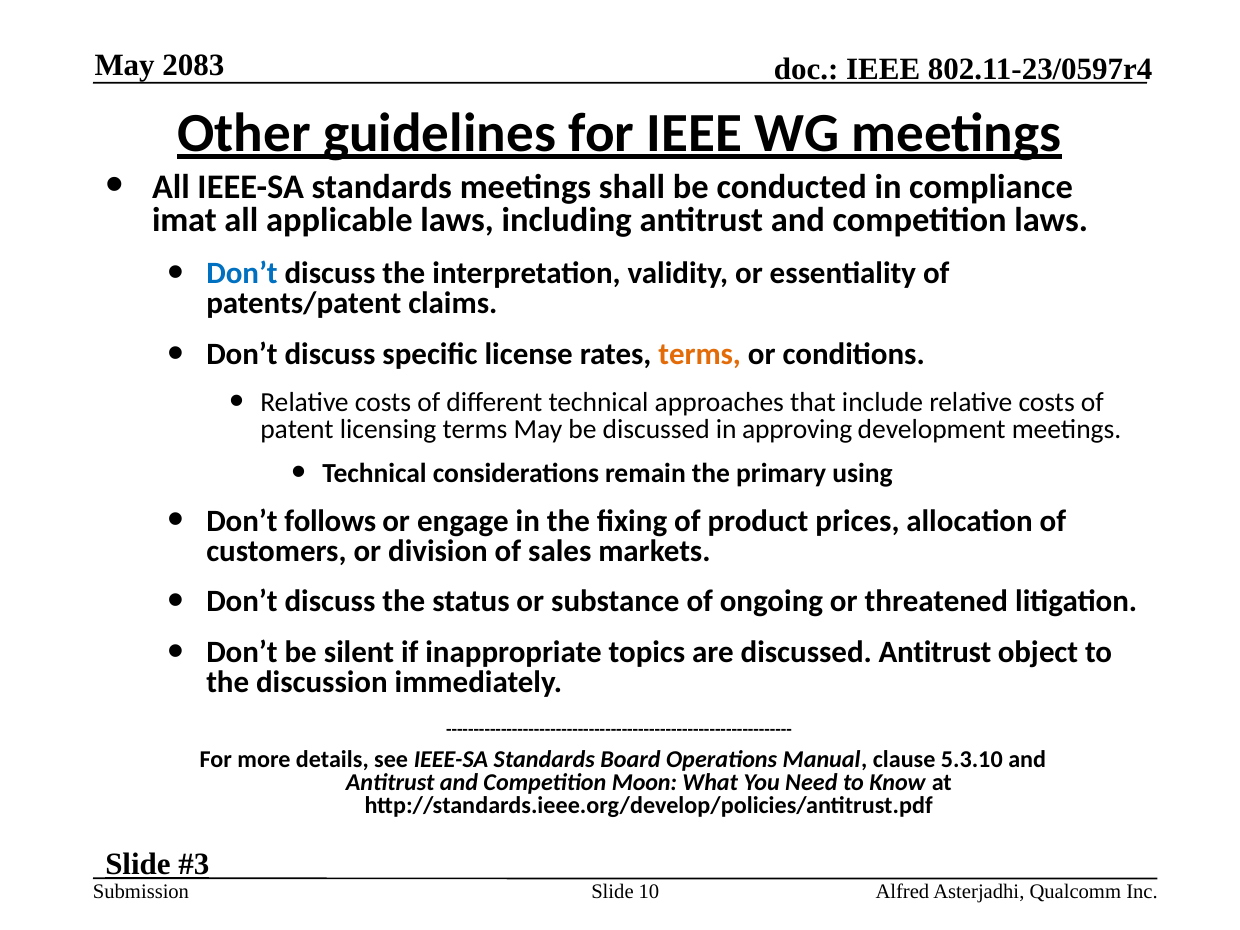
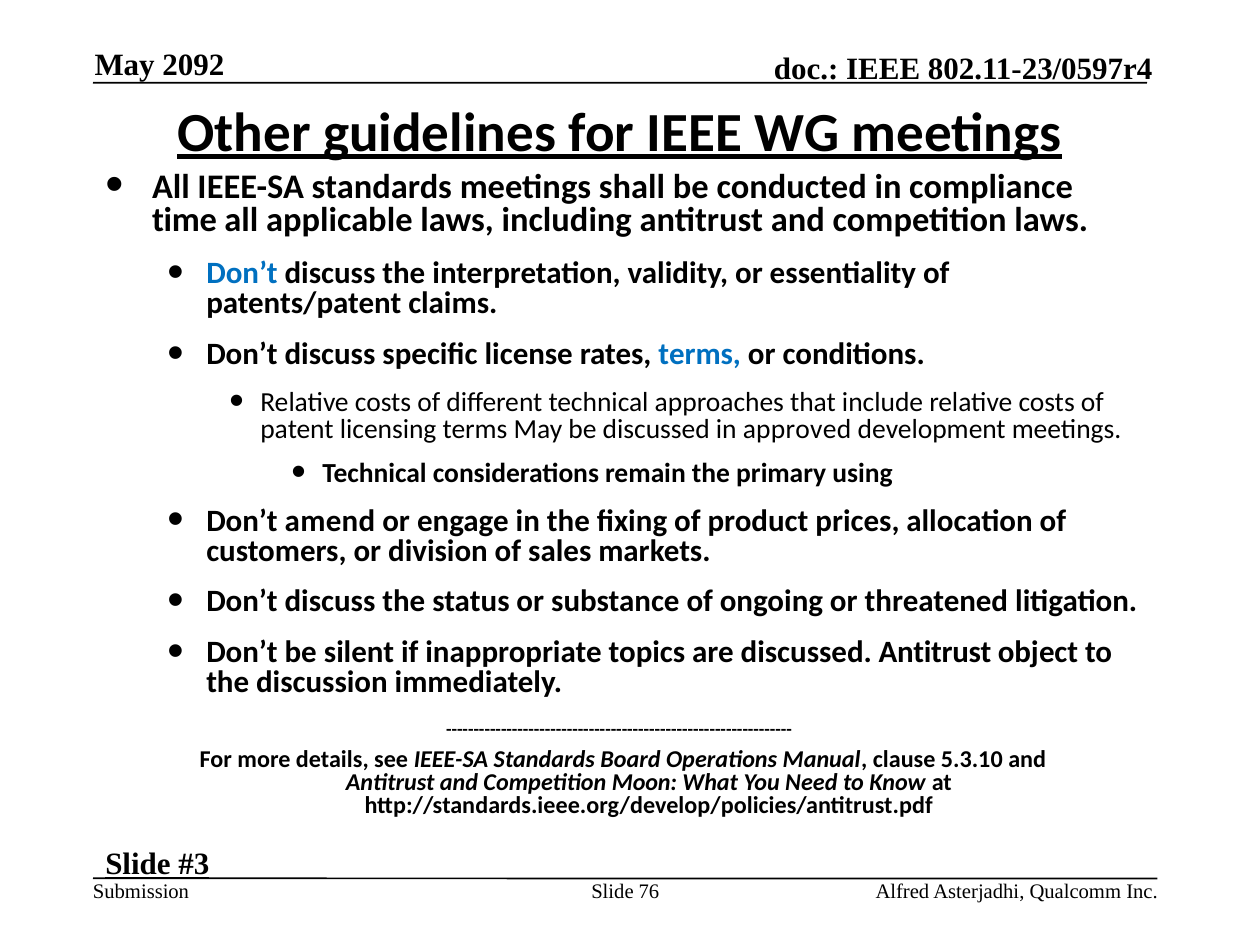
2083: 2083 -> 2092
imat: imat -> time
terms at (700, 354) colour: orange -> blue
approving: approving -> approved
follows: follows -> amend
10: 10 -> 76
